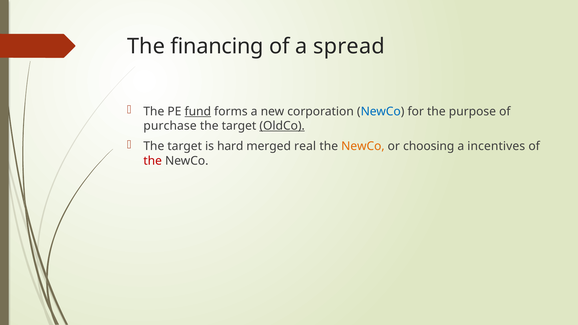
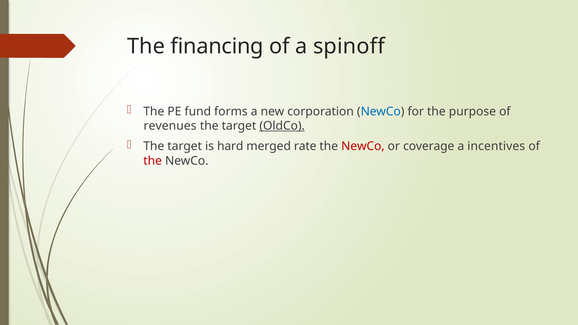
spread: spread -> spinoff
fund underline: present -> none
purchase: purchase -> revenues
real: real -> rate
NewCo at (363, 146) colour: orange -> red
choosing: choosing -> coverage
